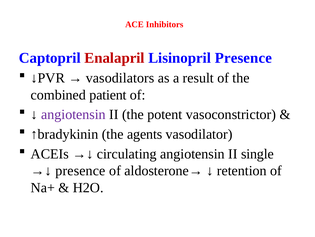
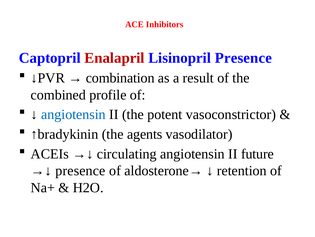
vasodilators: vasodilators -> combination
patient: patient -> profile
angiotensin at (73, 114) colour: purple -> blue
single: single -> future
